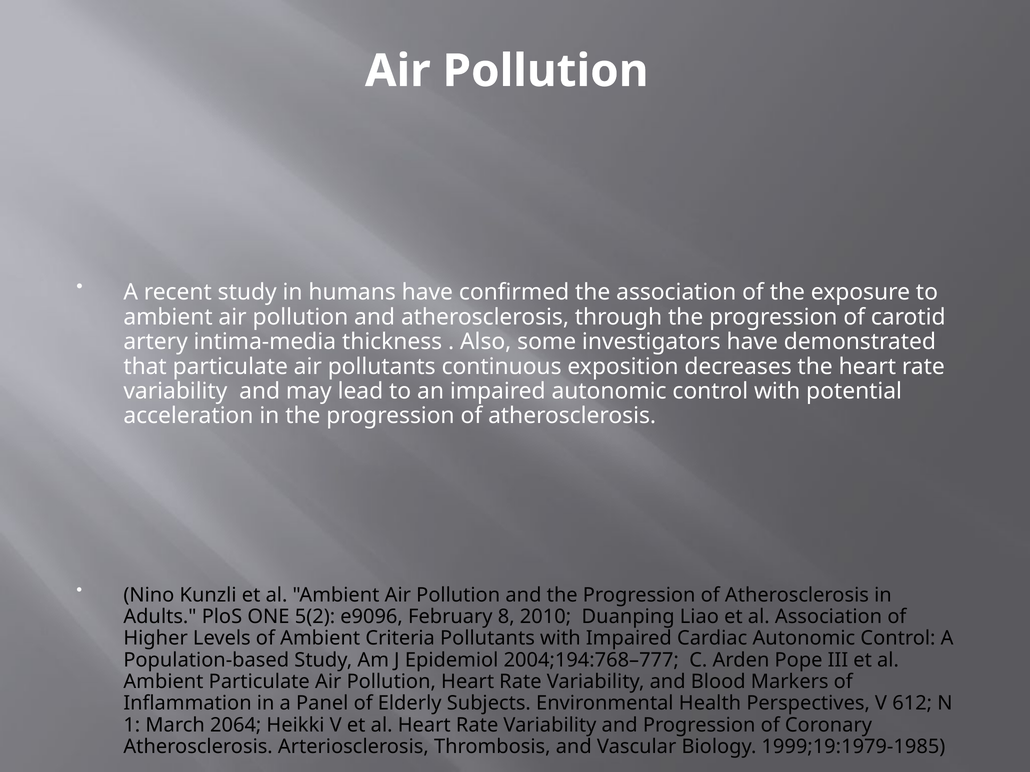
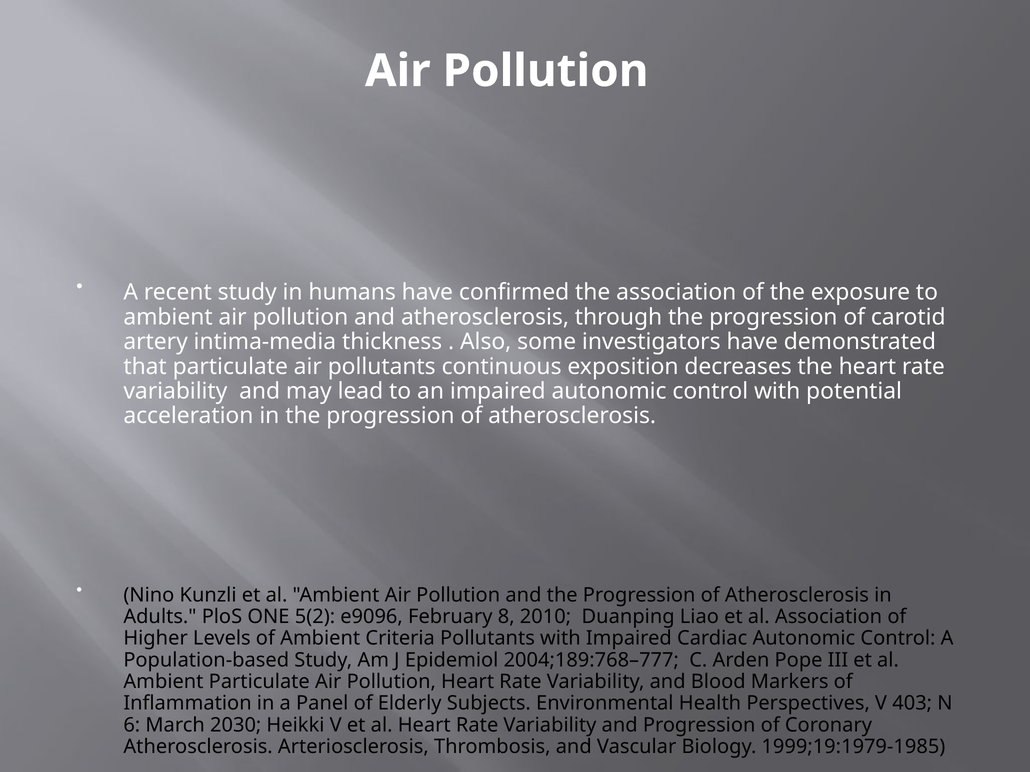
2004;194:768–777: 2004;194:768–777 -> 2004;189:768–777
612: 612 -> 403
1: 1 -> 6
2064: 2064 -> 2030
